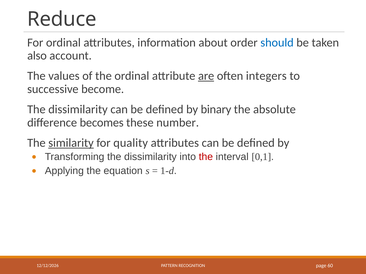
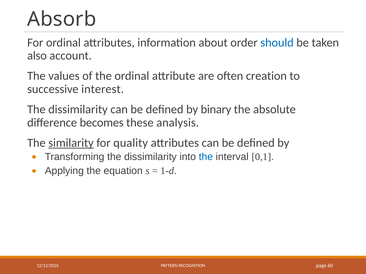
Reduce: Reduce -> Absorb
are underline: present -> none
integers: integers -> creation
become: become -> interest
number: number -> analysis
the at (206, 157) colour: red -> blue
